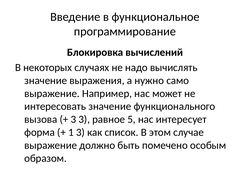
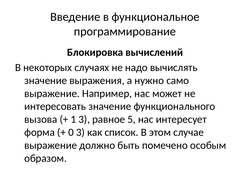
3 at (73, 119): 3 -> 1
1: 1 -> 0
